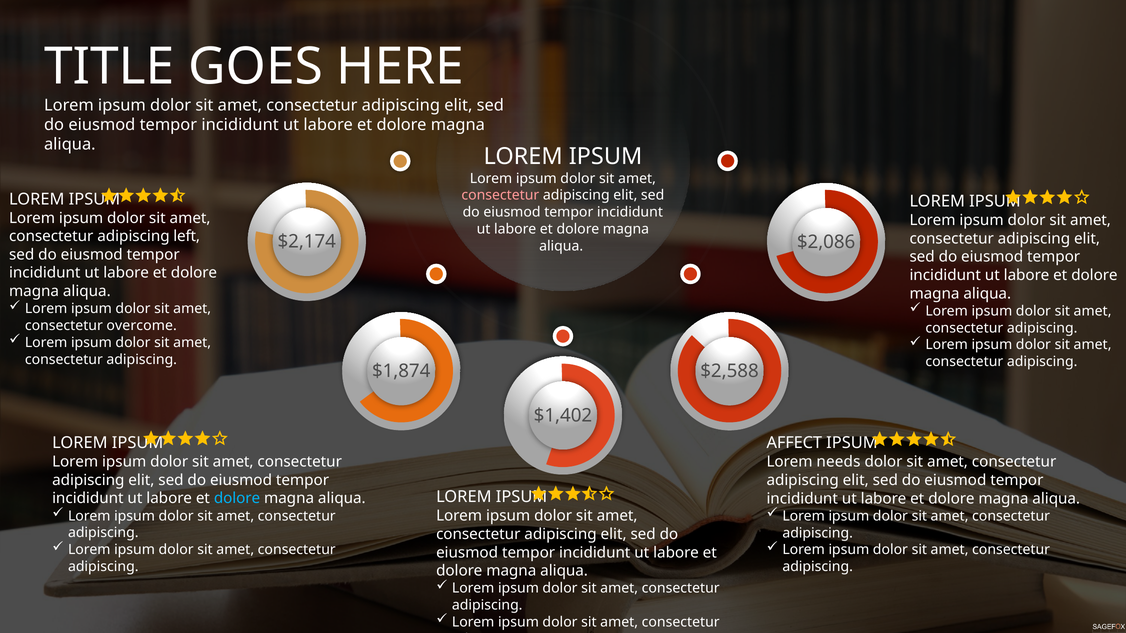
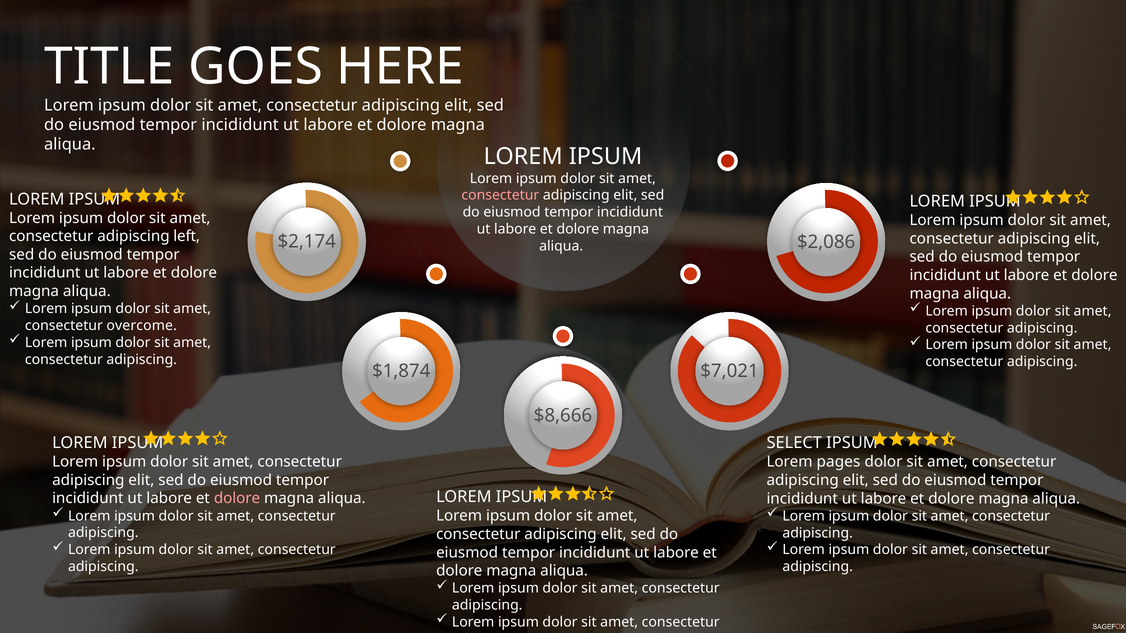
$2,588: $2,588 -> $7,021
$1,402: $1,402 -> $8,666
AFFECT: AFFECT -> SELECT
needs: needs -> pages
dolore at (237, 499) colour: light blue -> pink
